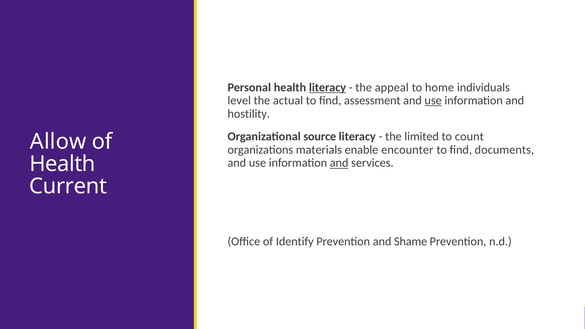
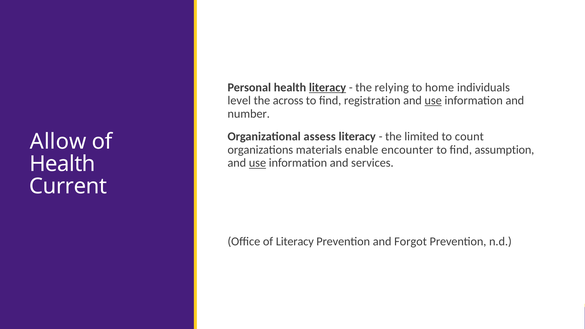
appeal: appeal -> relying
actual: actual -> across
assessment: assessment -> registration
hostility: hostility -> number
source: source -> assess
documents: documents -> assumption
use at (257, 163) underline: none -> present
and at (339, 163) underline: present -> none
of Identify: Identify -> Literacy
Shame: Shame -> Forgot
